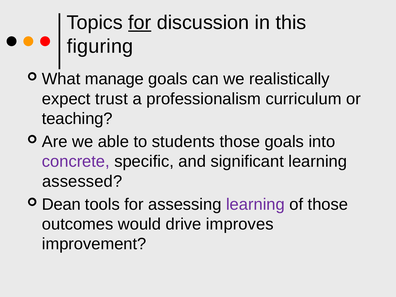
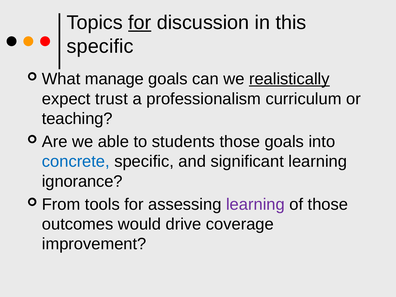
figuring at (100, 46): figuring -> specific
realistically underline: none -> present
concrete colour: purple -> blue
assessed: assessed -> ignorance
Dean: Dean -> From
improves: improves -> coverage
